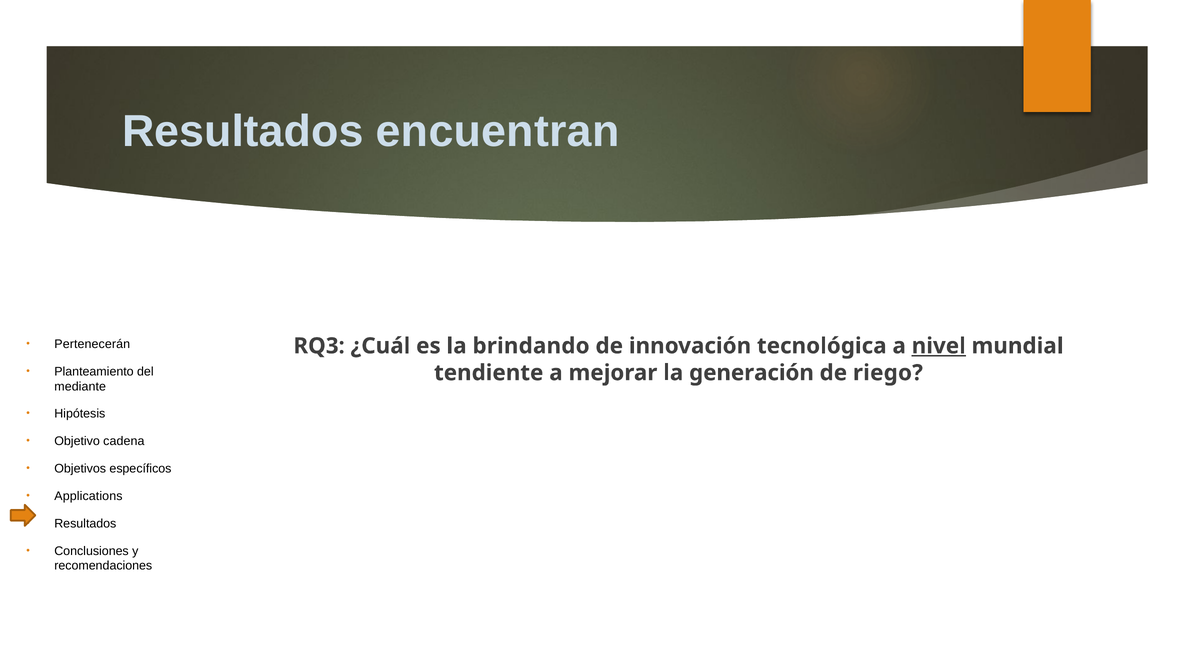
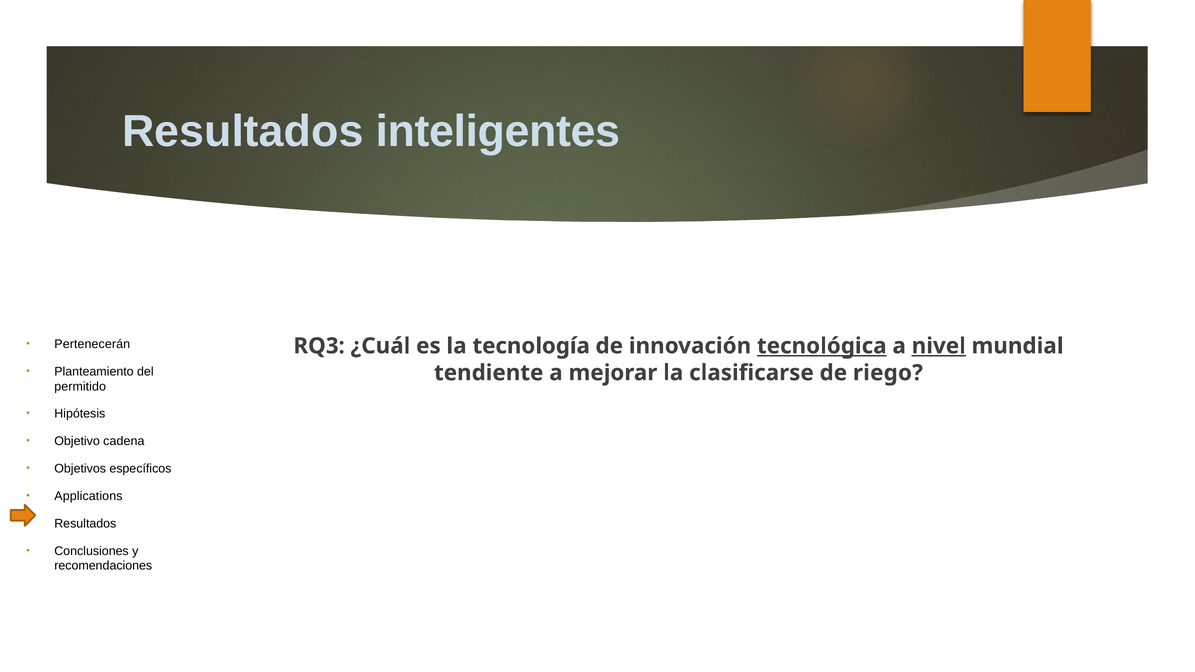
encuentran: encuentran -> inteligentes
brindando: brindando -> tecnología
tecnológica underline: none -> present
generación: generación -> clasificarse
mediante: mediante -> permitido
